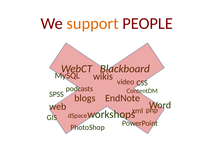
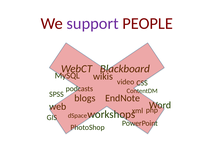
support colour: orange -> purple
